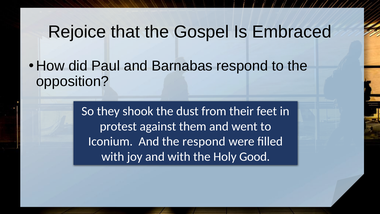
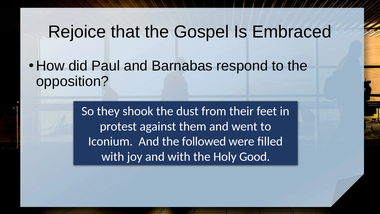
the respond: respond -> followed
